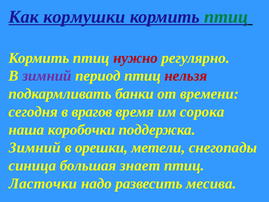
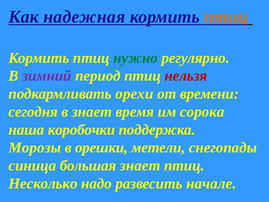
кормушки: кормушки -> надежная
птиц at (226, 17) colour: green -> orange
нужно colour: red -> green
банки: банки -> орехи
в врагов: врагов -> знает
Зимний at (35, 147): Зимний -> Морозы
Ласточки: Ласточки -> Несколько
месива: месива -> начале
